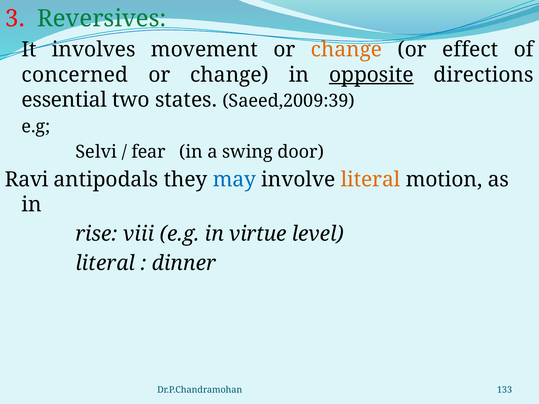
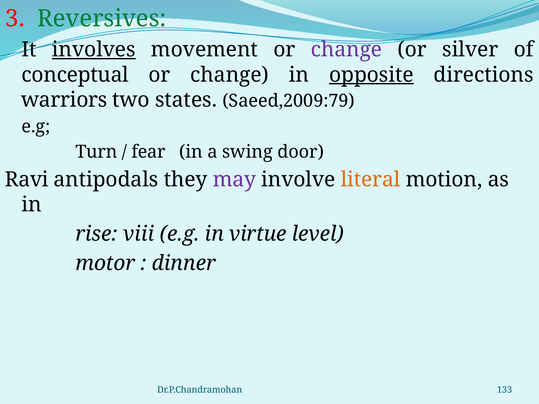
involves underline: none -> present
change at (347, 50) colour: orange -> purple
effect: effect -> silver
concerned: concerned -> conceptual
essential: essential -> warriors
Saeed,2009:39: Saeed,2009:39 -> Saeed,2009:79
Selvi: Selvi -> Turn
may colour: blue -> purple
literal at (105, 264): literal -> motor
